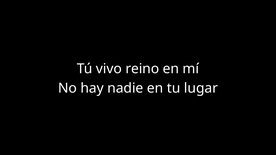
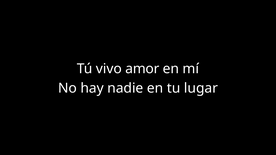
reino: reino -> amor
